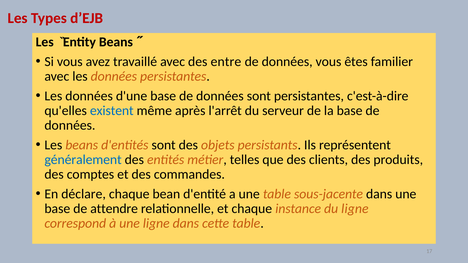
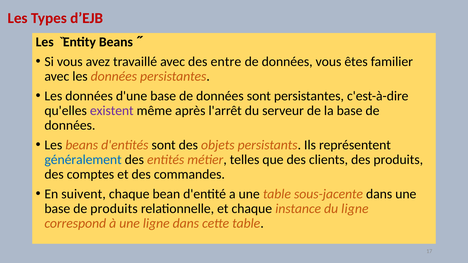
existent colour: blue -> purple
déclare: déclare -> suivent
de attendre: attendre -> produits
